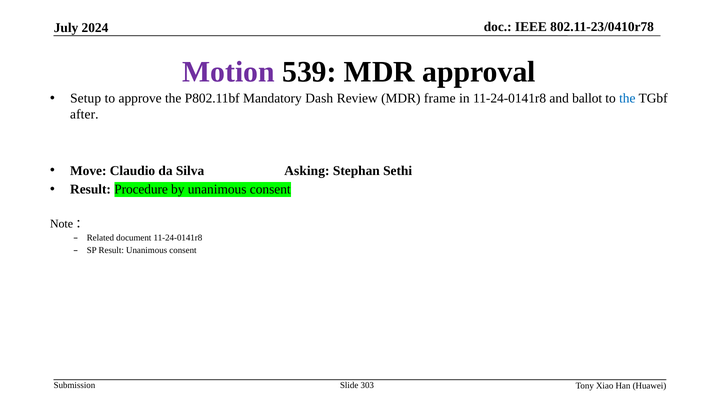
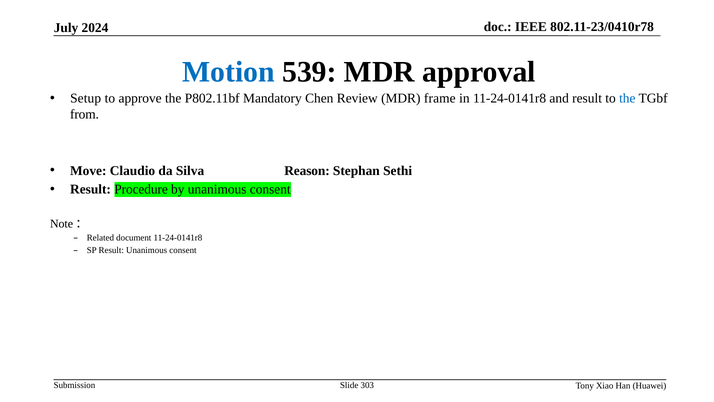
Motion colour: purple -> blue
Dash: Dash -> Chen
and ballot: ballot -> result
after: after -> from
Asking: Asking -> Reason
